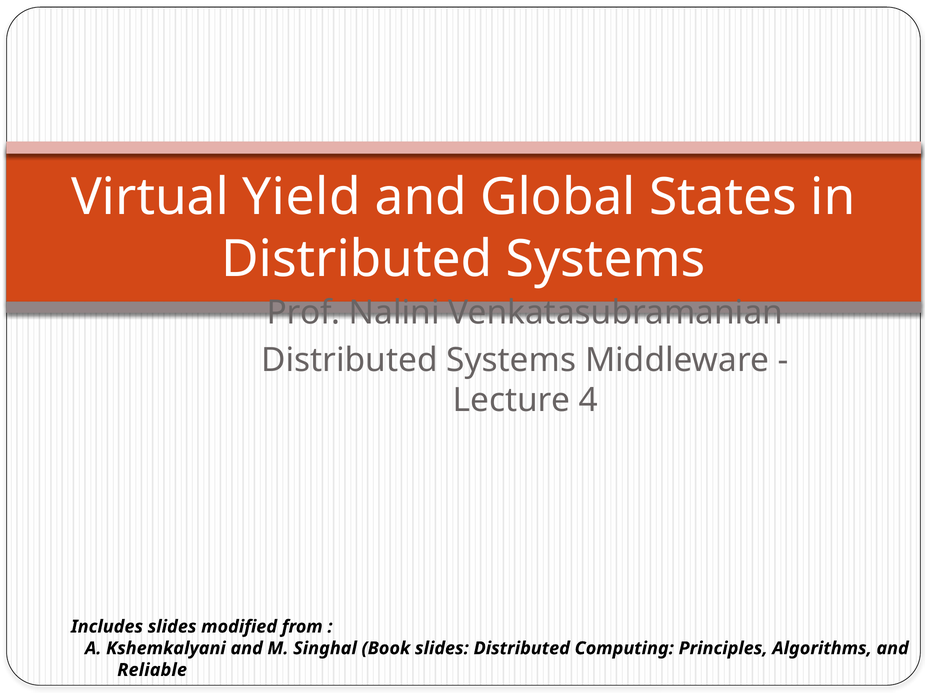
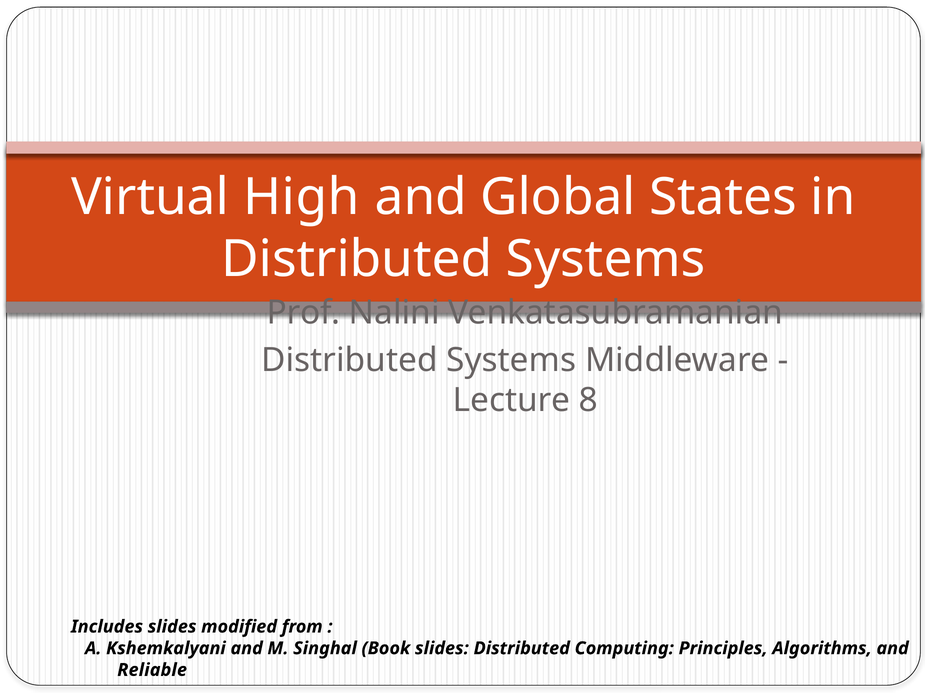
Yield: Yield -> High
4: 4 -> 8
